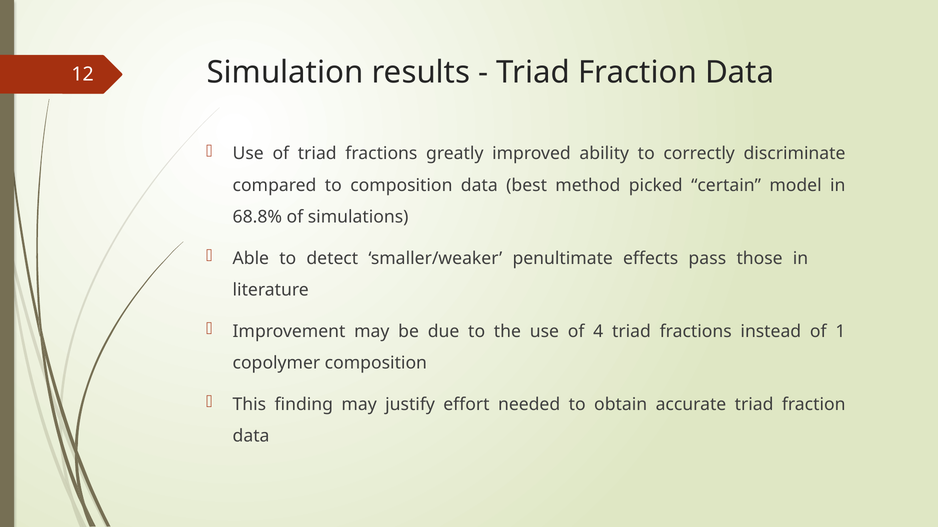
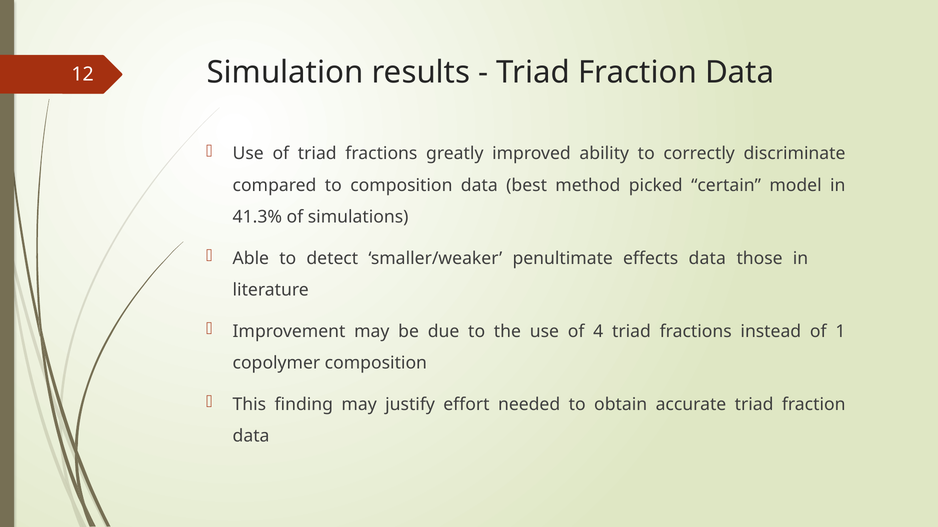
68.8%: 68.8% -> 41.3%
effects pass: pass -> data
